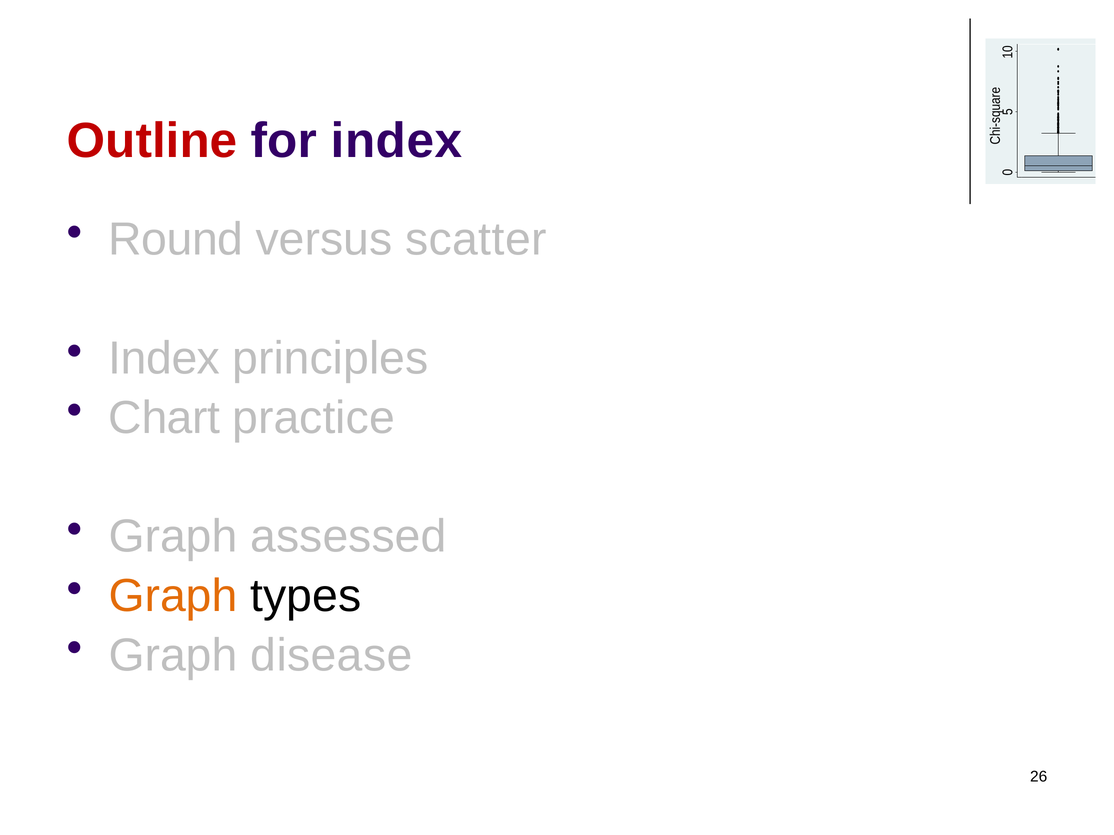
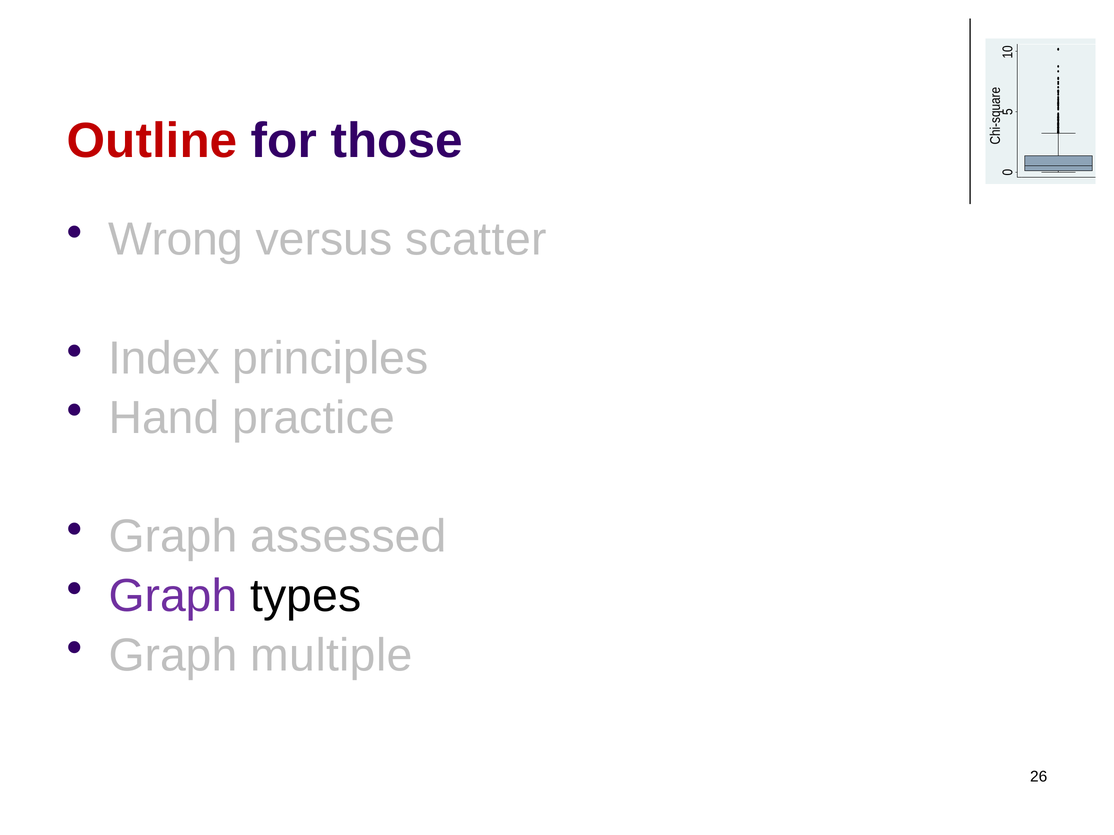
for index: index -> those
Round: Round -> Wrong
Chart: Chart -> Hand
Graph at (173, 596) colour: orange -> purple
disease: disease -> multiple
